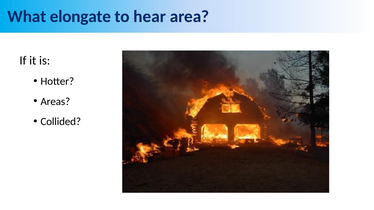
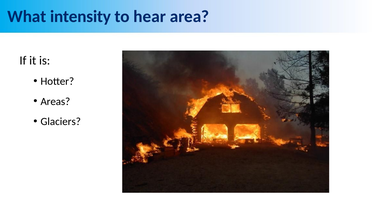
elongate: elongate -> intensity
Collided: Collided -> Glaciers
